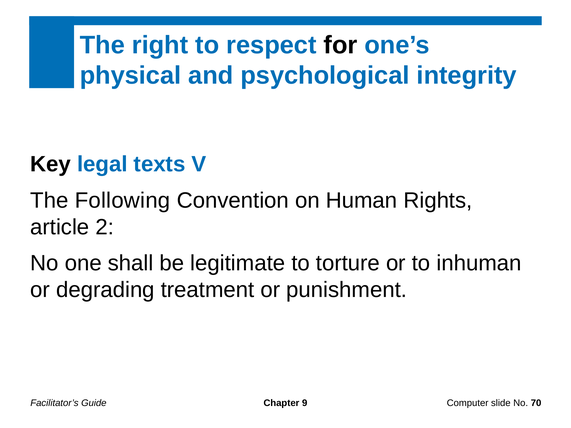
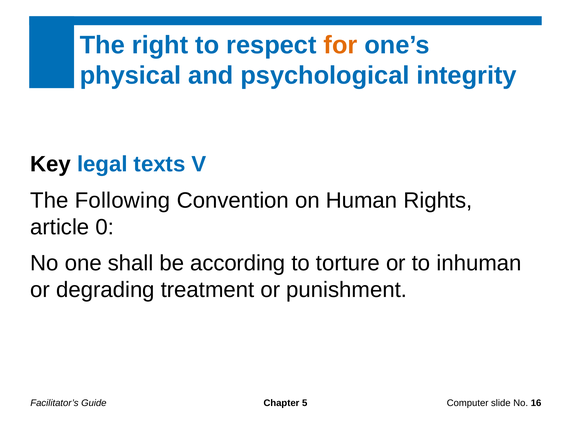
for colour: black -> orange
2: 2 -> 0
legitimate: legitimate -> according
9: 9 -> 5
70: 70 -> 16
